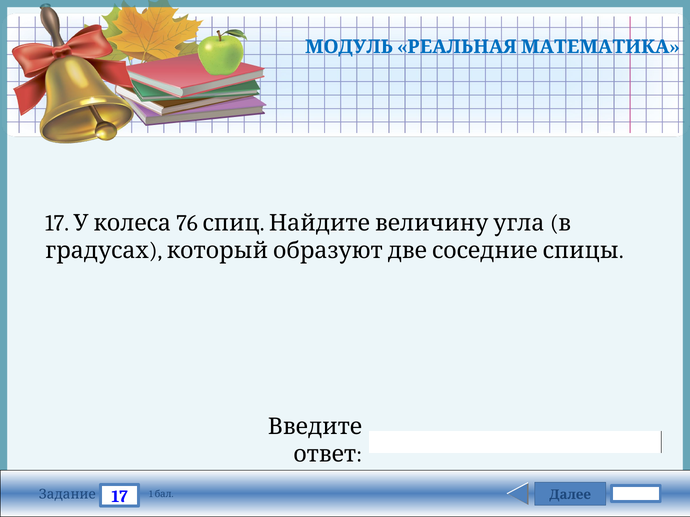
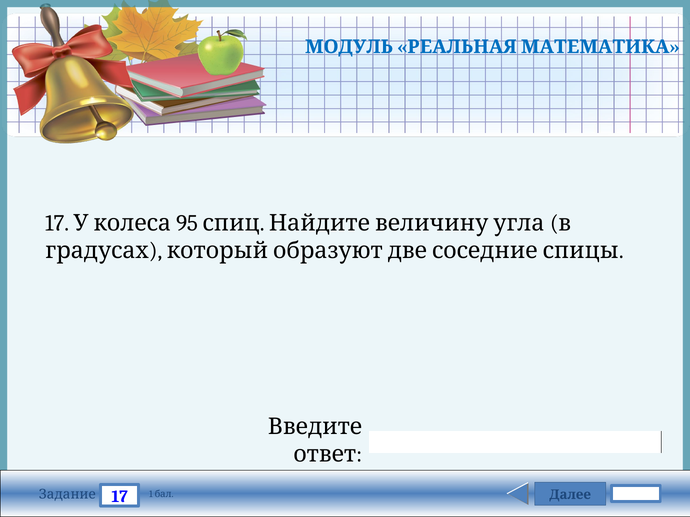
76: 76 -> 95
